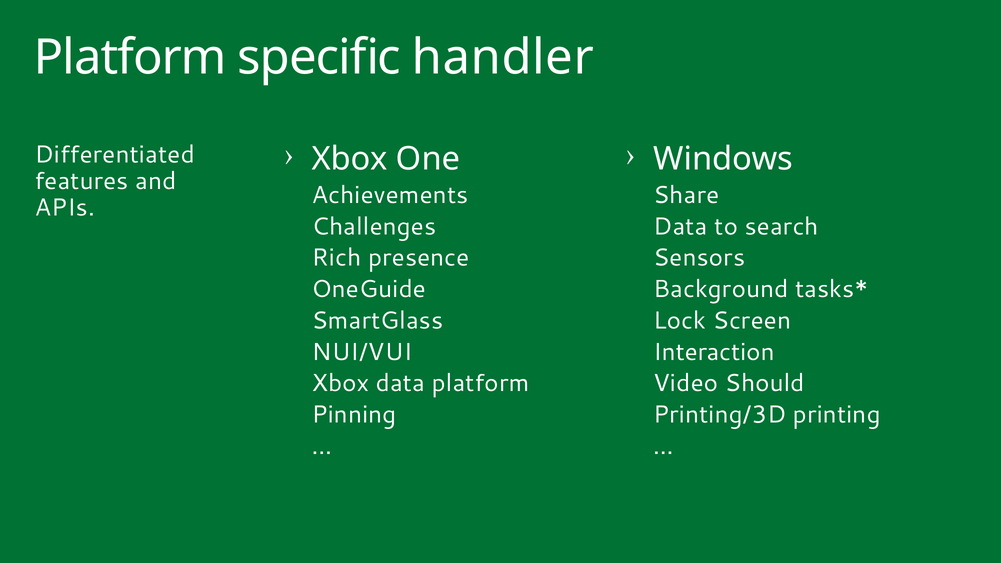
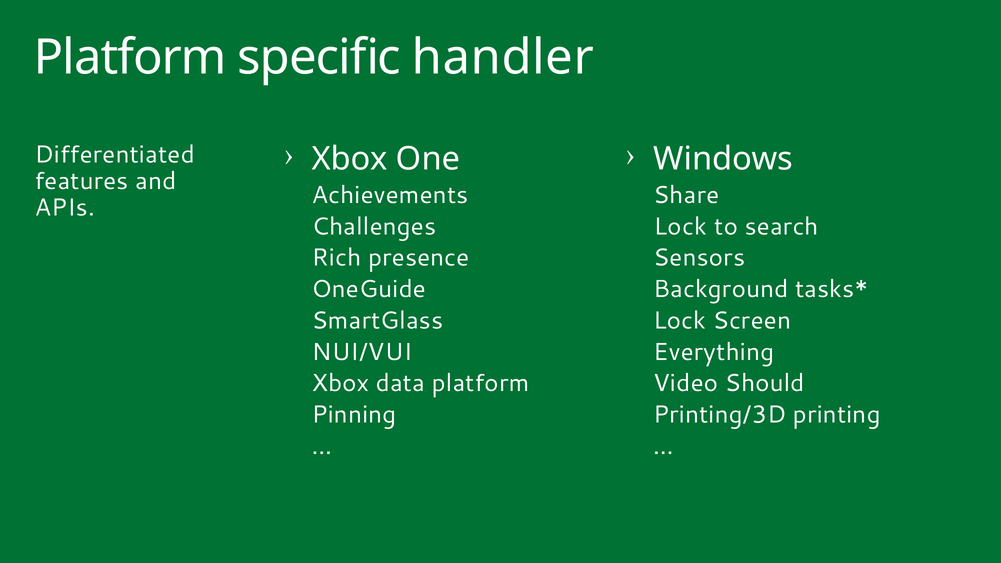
Data at (680, 226): Data -> Lock
Interaction: Interaction -> Everything
